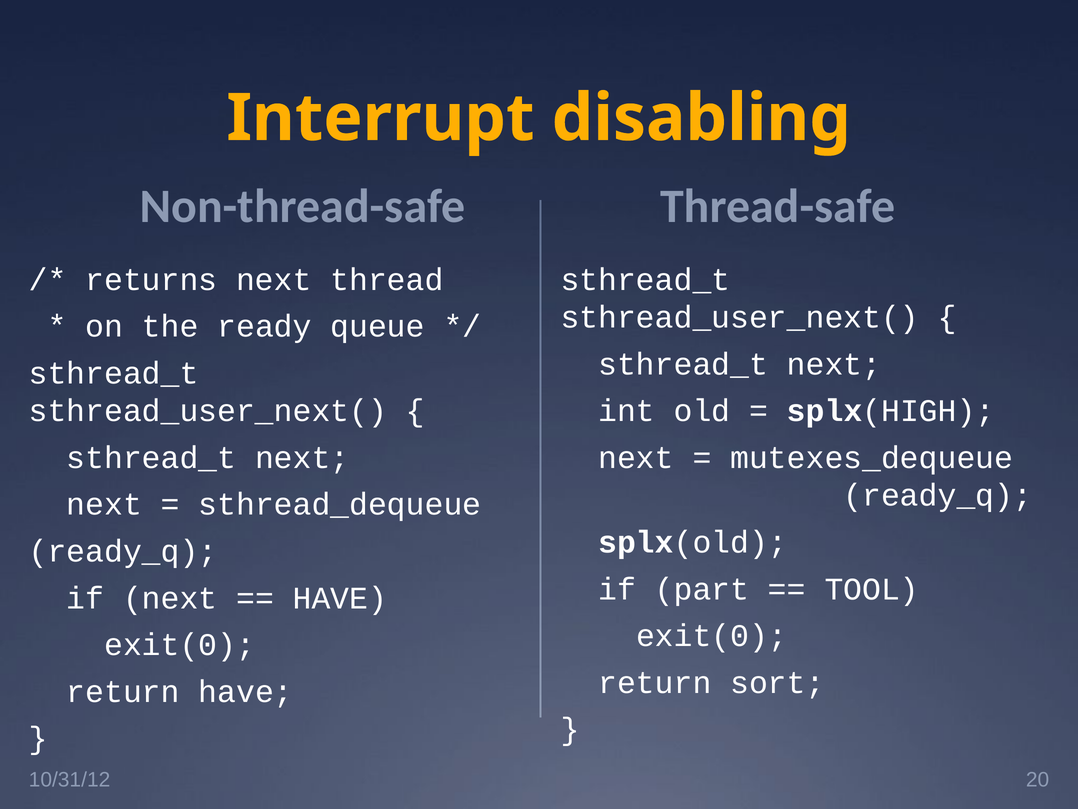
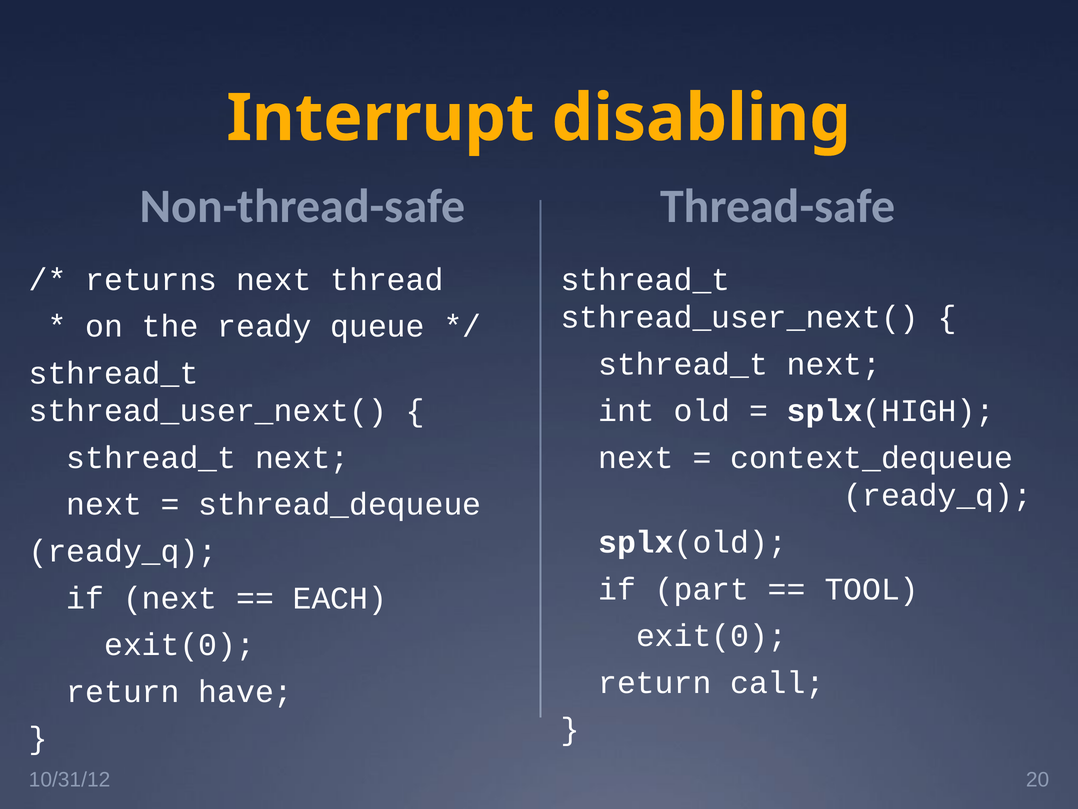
mutexes_dequeue: mutexes_dequeue -> context_dequeue
HAVE at (340, 598): HAVE -> EACH
sort: sort -> call
